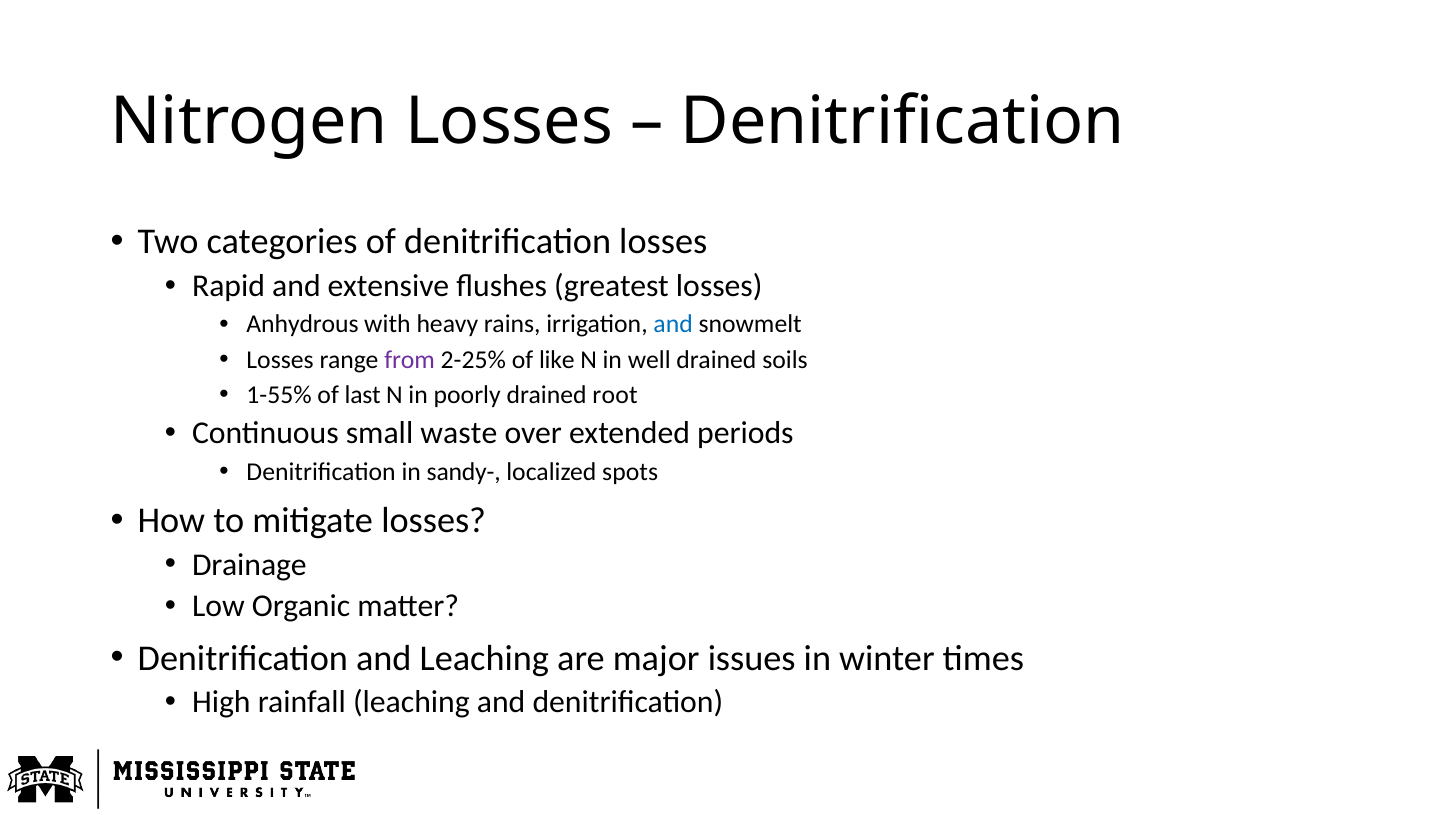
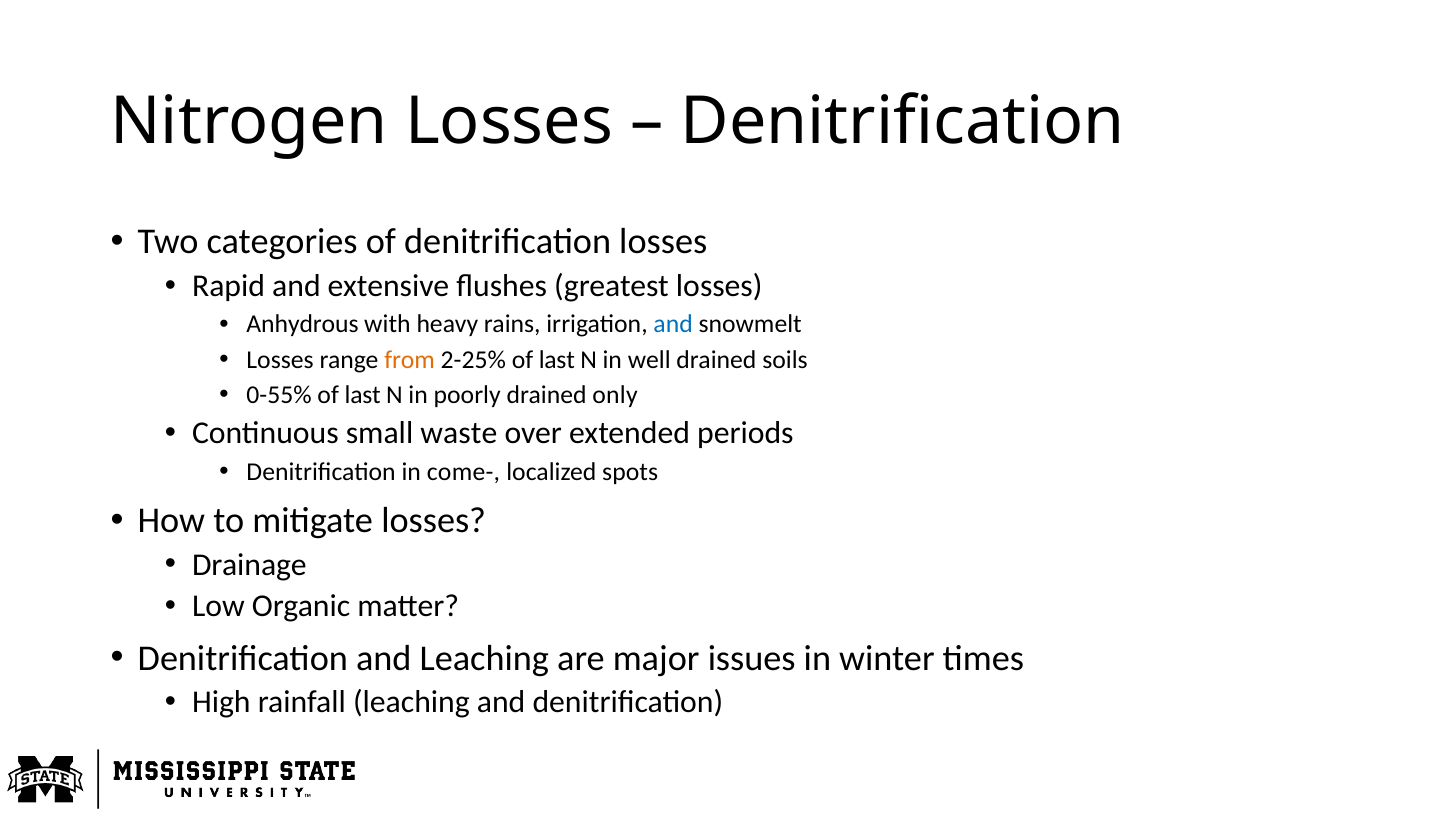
from colour: purple -> orange
2-25% of like: like -> last
1-55%: 1-55% -> 0-55%
root: root -> only
sandy-: sandy- -> come-
